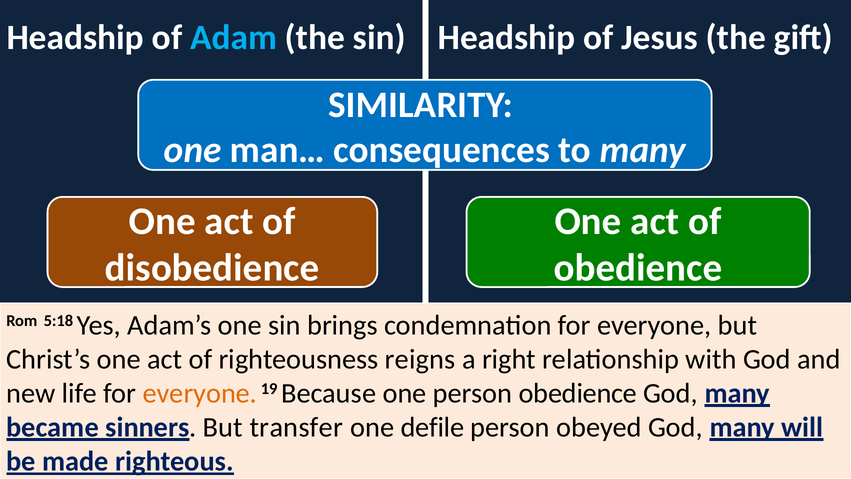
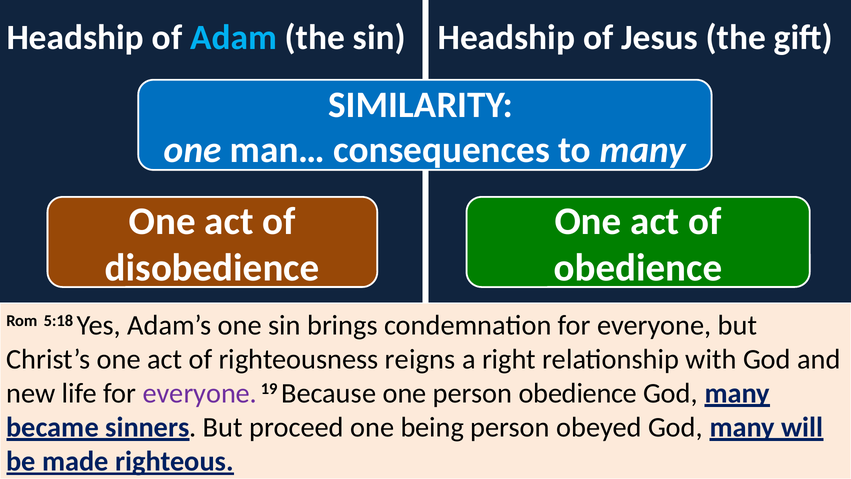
everyone at (200, 393) colour: orange -> purple
transfer: transfer -> proceed
defile: defile -> being
